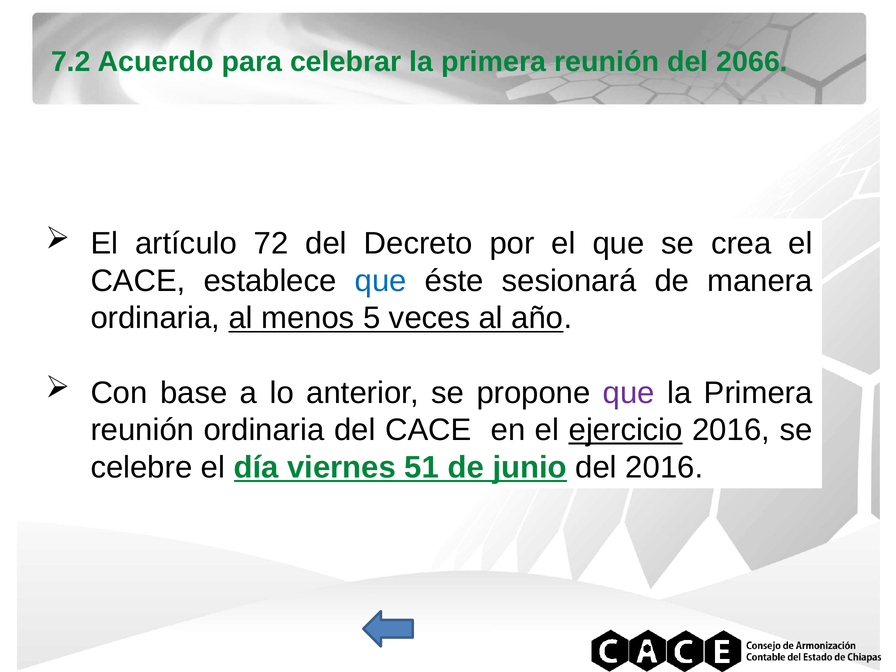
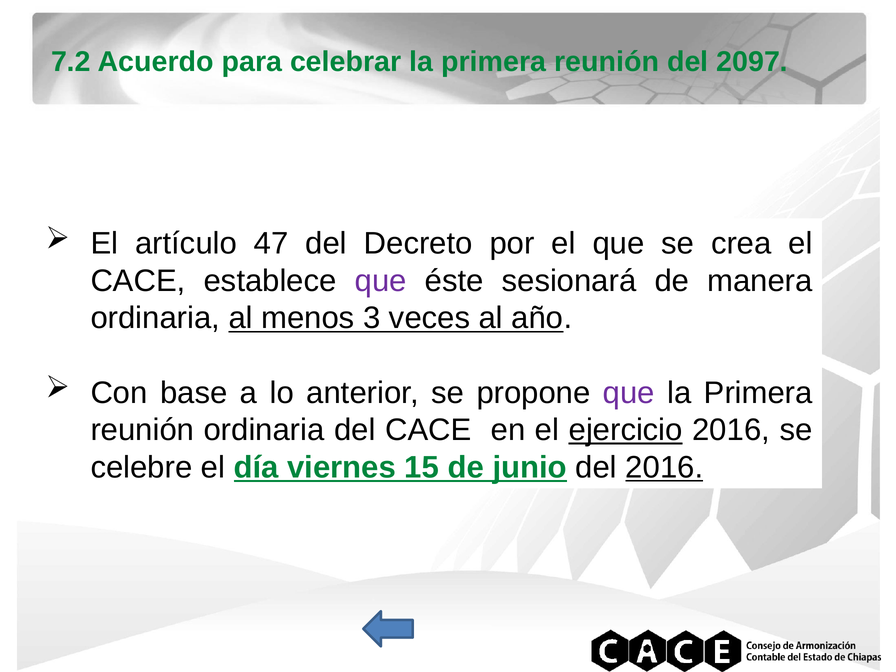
2066: 2066 -> 2097
72: 72 -> 47
que at (381, 281) colour: blue -> purple
5: 5 -> 3
51: 51 -> 15
2016 at (664, 467) underline: none -> present
